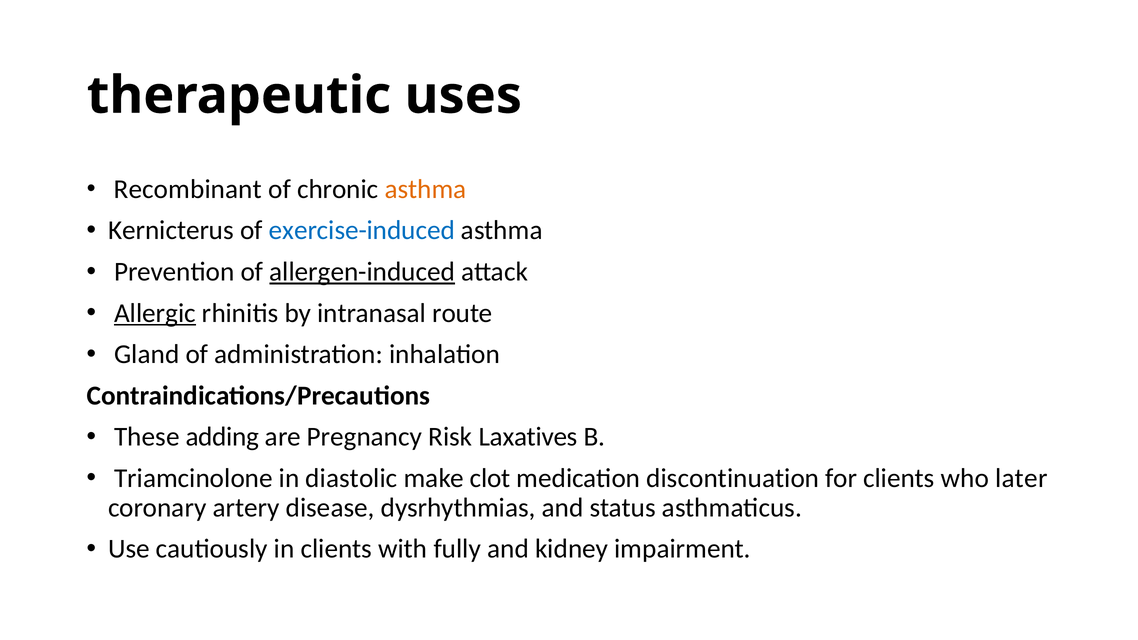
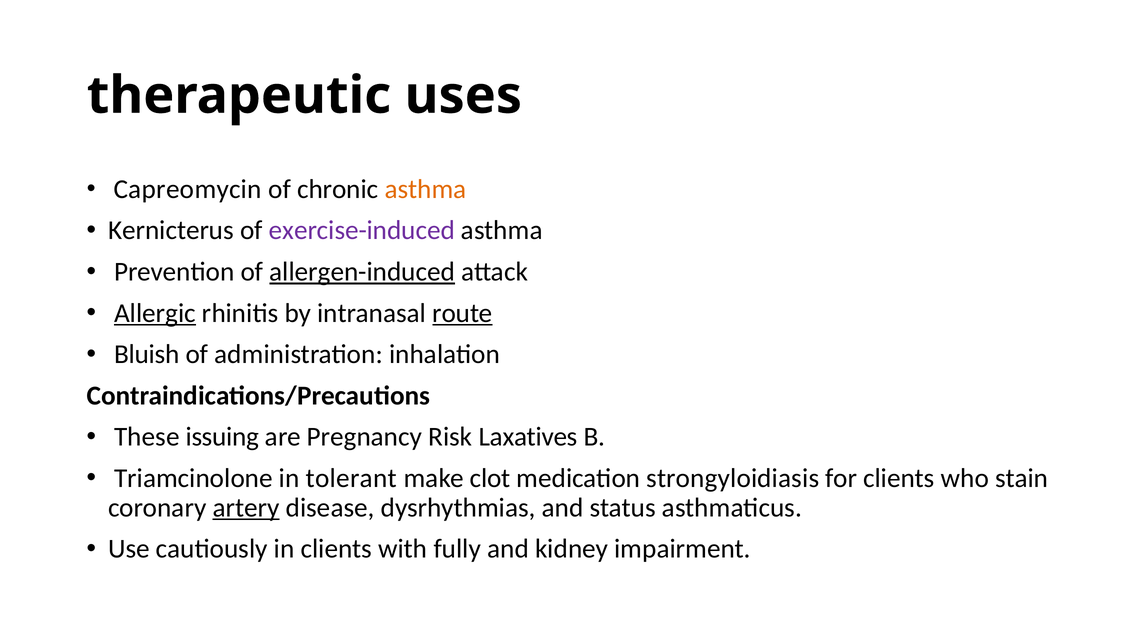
Recombinant: Recombinant -> Capreomycin
exercise-induced colour: blue -> purple
route underline: none -> present
Gland: Gland -> Bluish
adding: adding -> issuing
diastolic: diastolic -> tolerant
discontinuation: discontinuation -> strongyloidiasis
later: later -> stain
artery underline: none -> present
